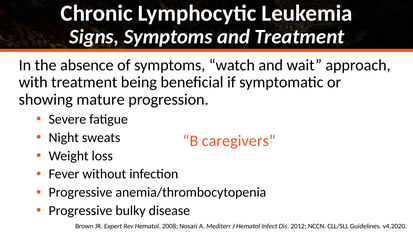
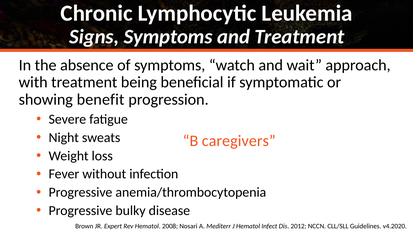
mature: mature -> benefit
